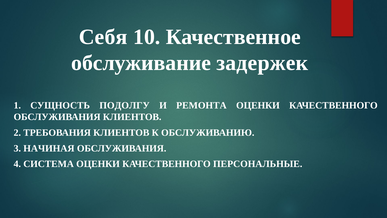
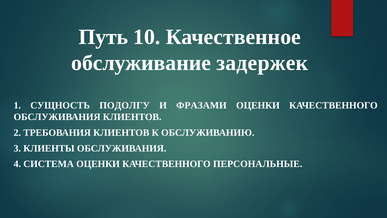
Себя: Себя -> Путь
РЕМОНТА: РЕМОНТА -> ФРАЗАМИ
НАЧИНАЯ: НАЧИНАЯ -> КЛИЕНТЫ
